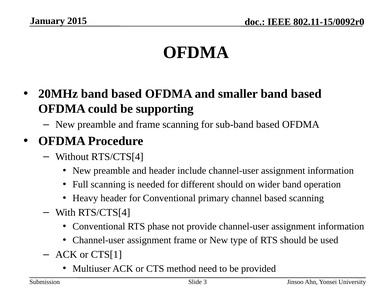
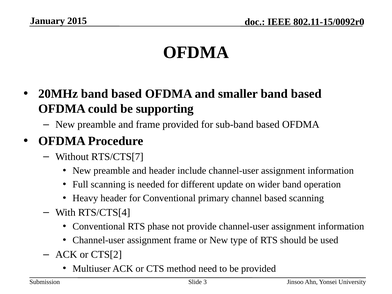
frame scanning: scanning -> provided
Without RTS/CTS[4: RTS/CTS[4 -> RTS/CTS[7
different should: should -> update
CTS[1: CTS[1 -> CTS[2
